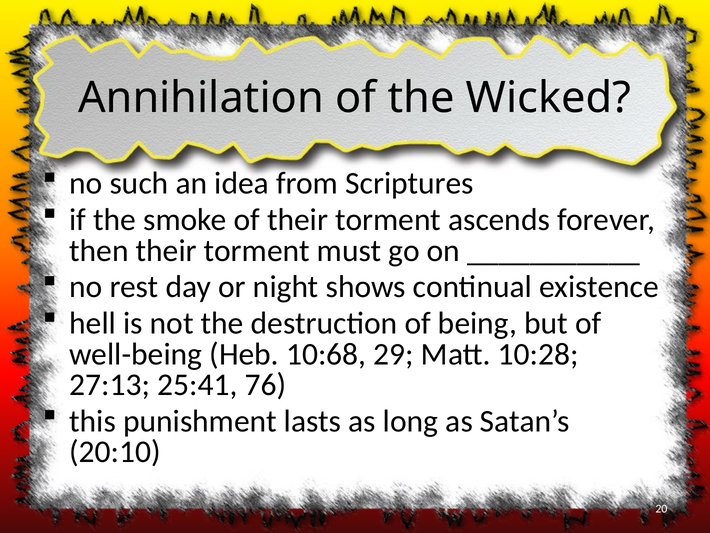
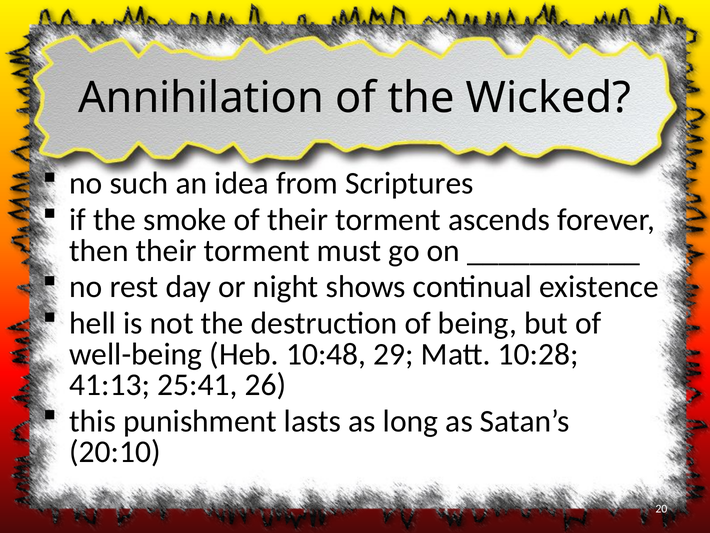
10:68: 10:68 -> 10:48
27:13: 27:13 -> 41:13
76: 76 -> 26
